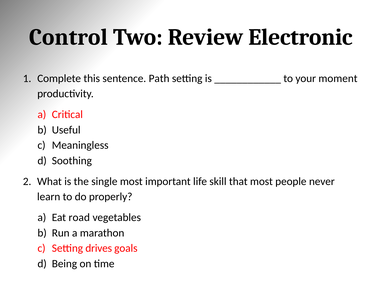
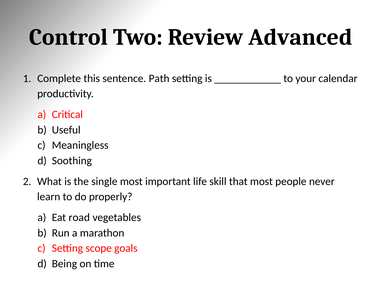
Electronic: Electronic -> Advanced
moment: moment -> calendar
drives: drives -> scope
